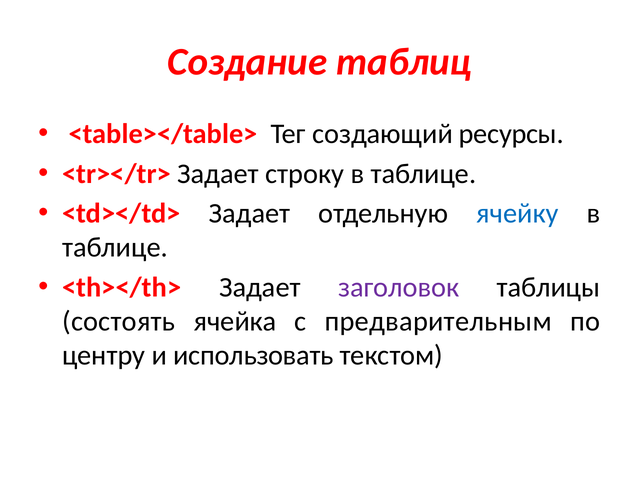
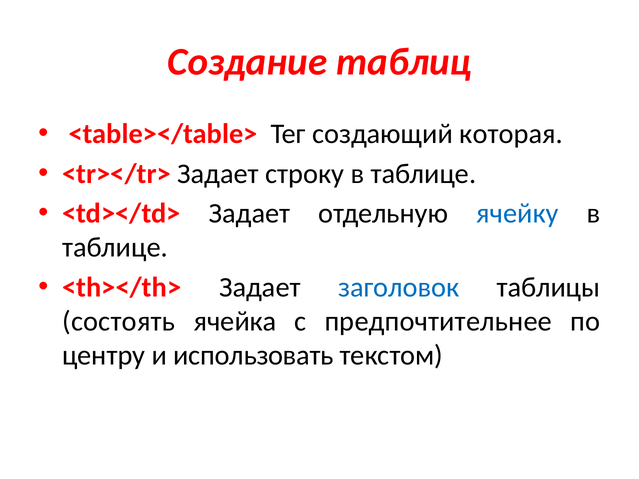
ресурсы: ресурсы -> которая
заголовок colour: purple -> blue
предварительным: предварительным -> предпочтительнее
